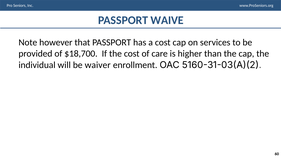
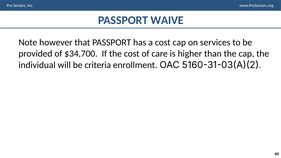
$18,700: $18,700 -> $34,700
waiver: waiver -> criteria
